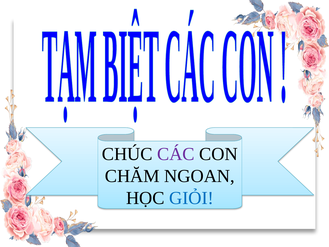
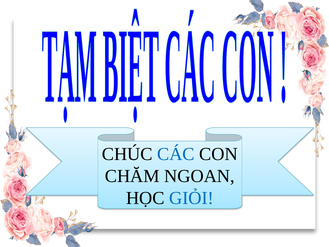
CÁC colour: purple -> blue
